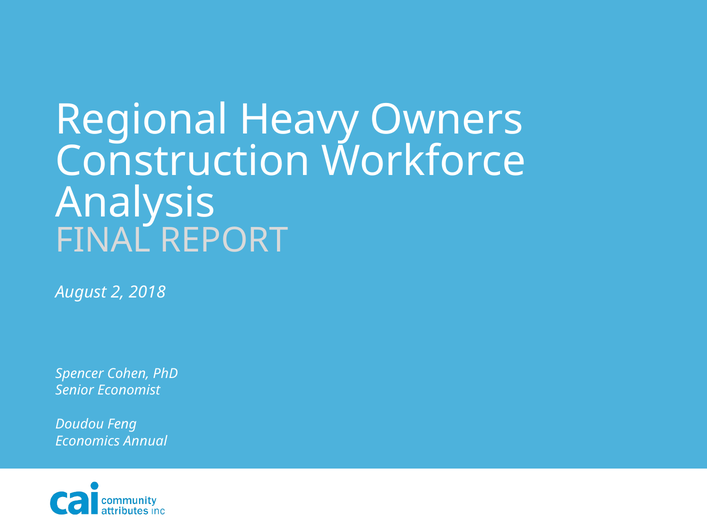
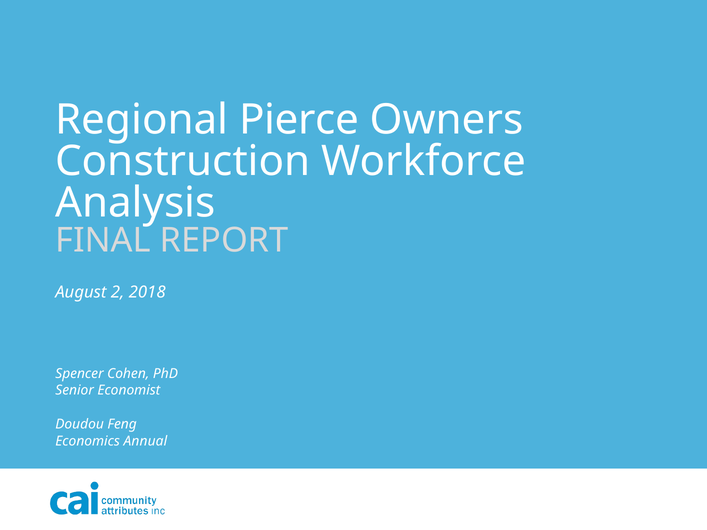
Heavy: Heavy -> Pierce
